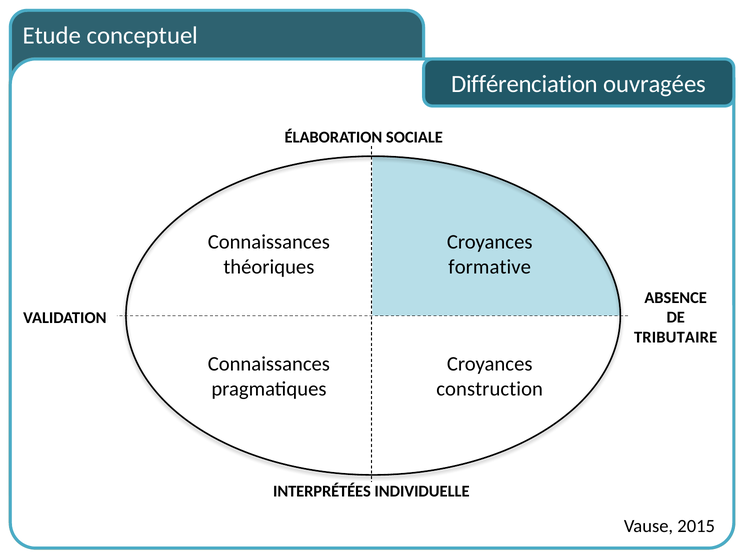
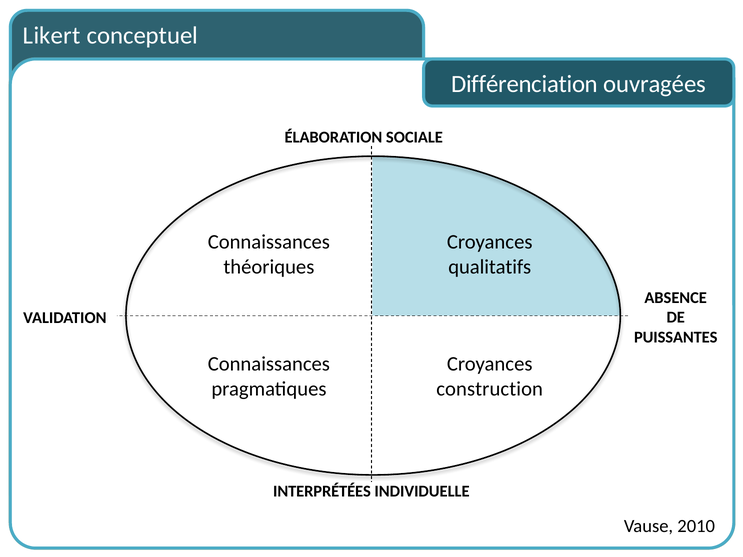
Etude: Etude -> Likert
formative: formative -> qualitatifs
TRIBUTAIRE: TRIBUTAIRE -> PUISSANTES
2015: 2015 -> 2010
